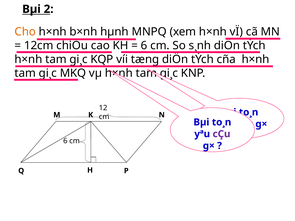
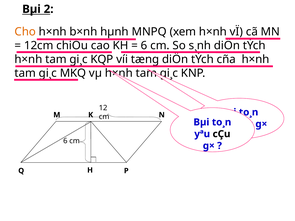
cÇu colour: purple -> black
